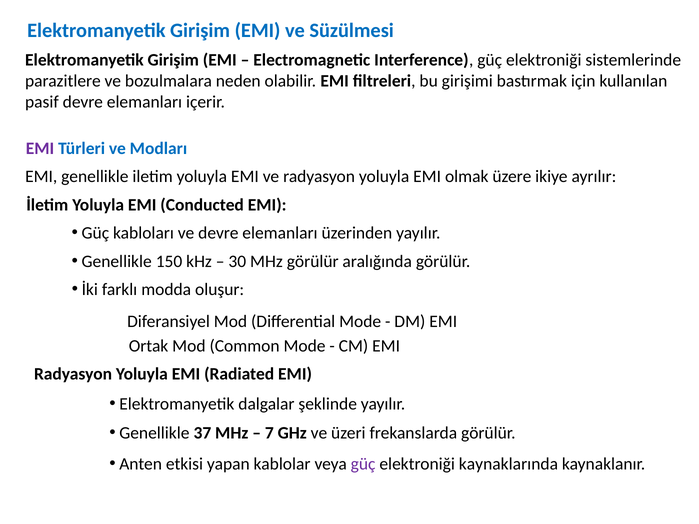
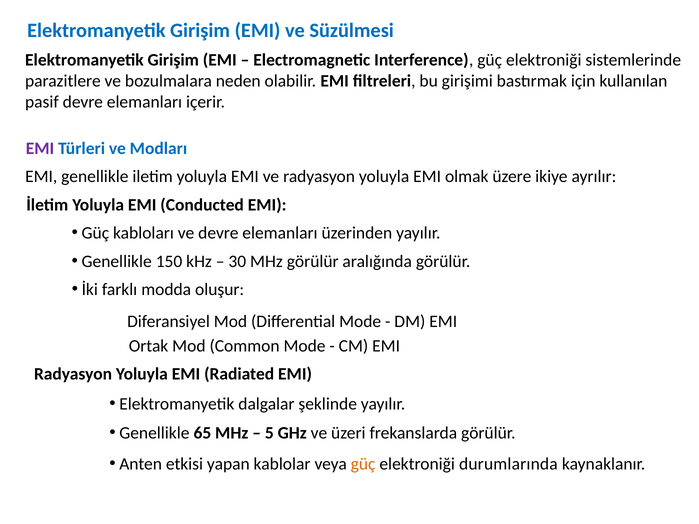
37: 37 -> 65
7: 7 -> 5
güç at (363, 464) colour: purple -> orange
kaynaklarında: kaynaklarında -> durumlarında
